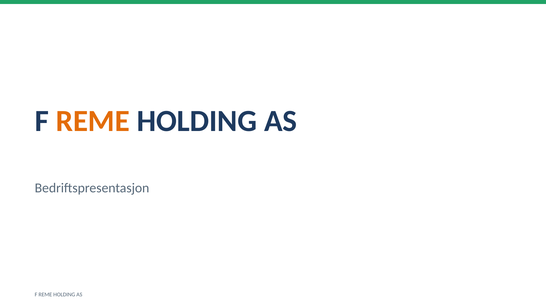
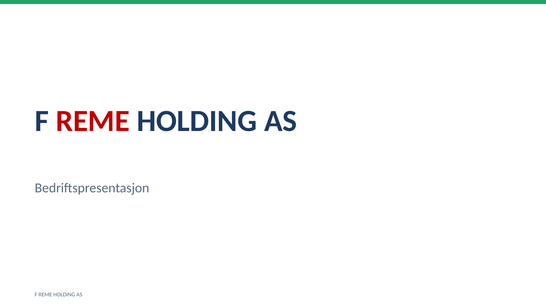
REME at (93, 121) colour: orange -> red
